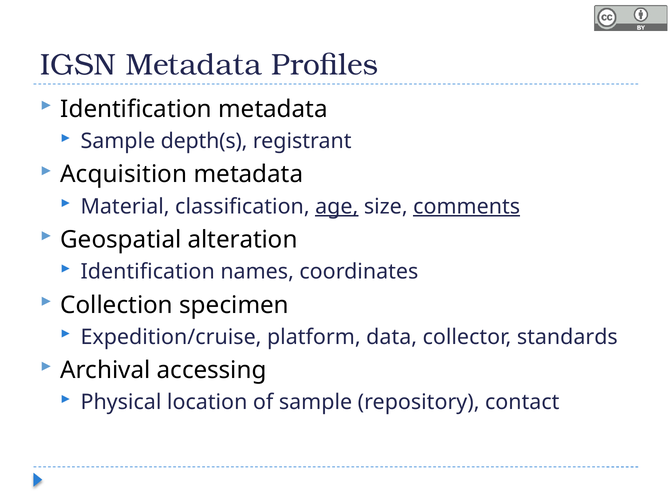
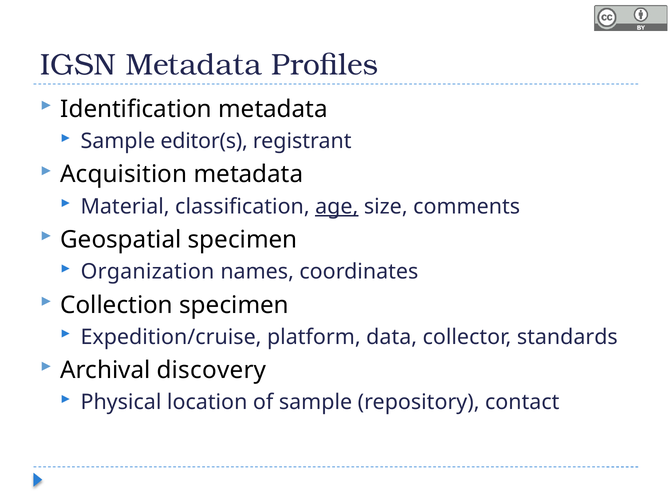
depth(s: depth(s -> editor(s
comments underline: present -> none
Geospatial alteration: alteration -> specimen
Identification at (148, 272): Identification -> Organization
accessing: accessing -> discovery
